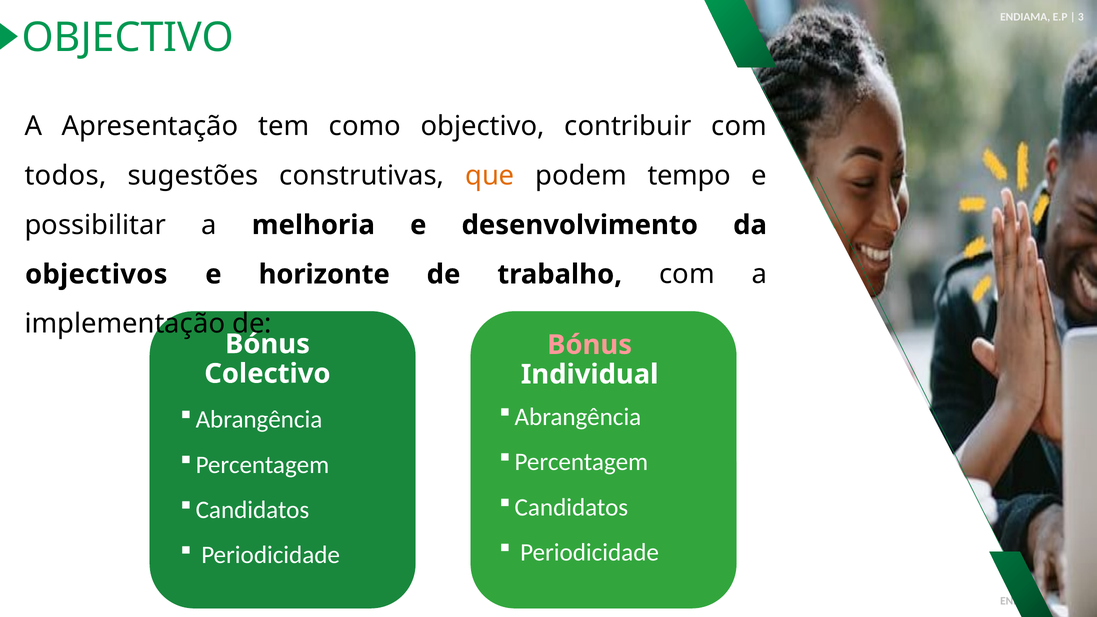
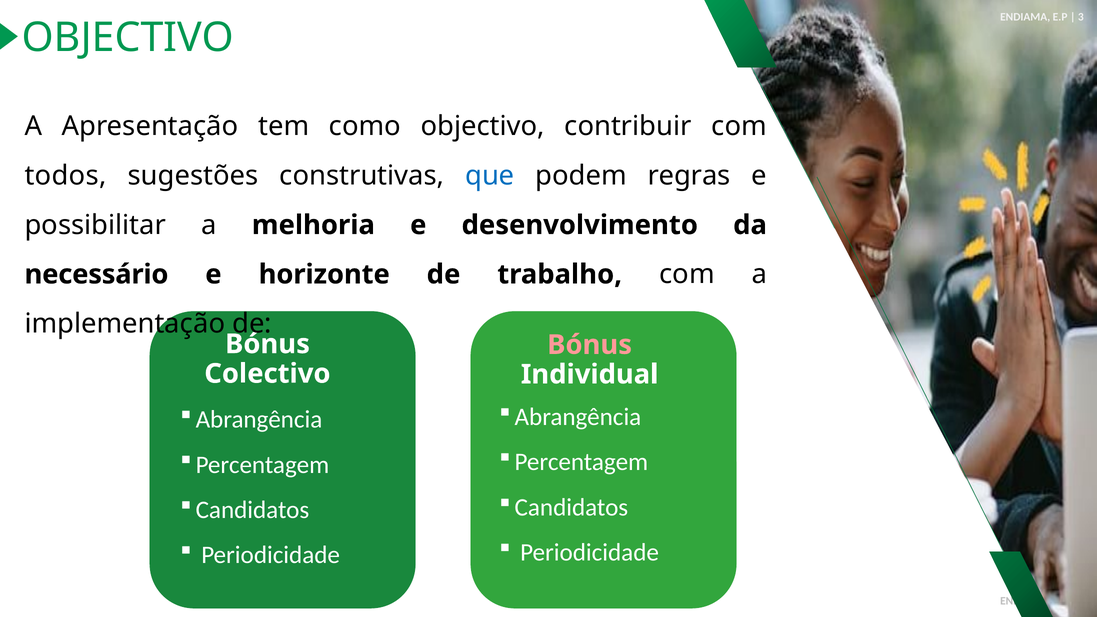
que colour: orange -> blue
tempo: tempo -> regras
objectivos: objectivos -> necessário
